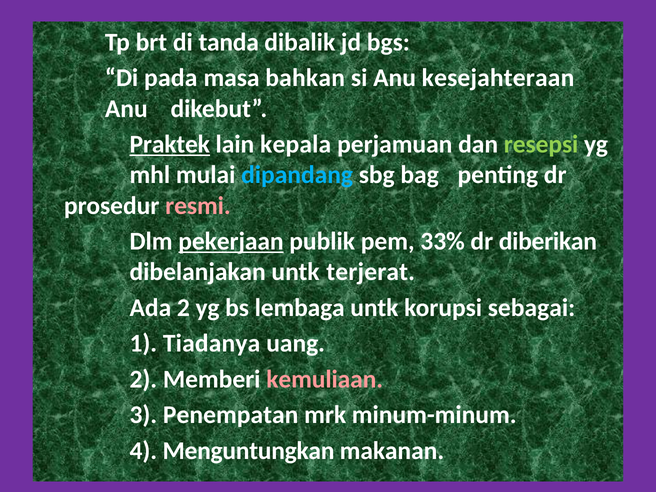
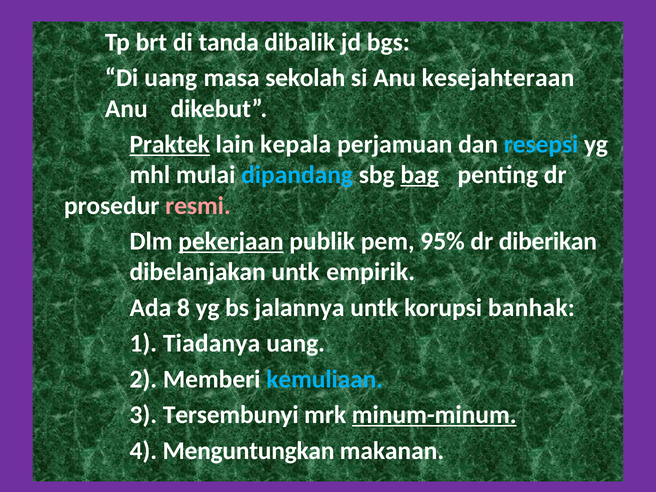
Di pada: pada -> uang
bahkan: bahkan -> sekolah
resepsi colour: light green -> light blue
bag underline: none -> present
33%: 33% -> 95%
terjerat: terjerat -> empirik
Ada 2: 2 -> 8
lembaga: lembaga -> jalannya
sebagai: sebagai -> banhak
kemuliaan colour: pink -> light blue
Penempatan: Penempatan -> Tersembunyi
minum-minum underline: none -> present
